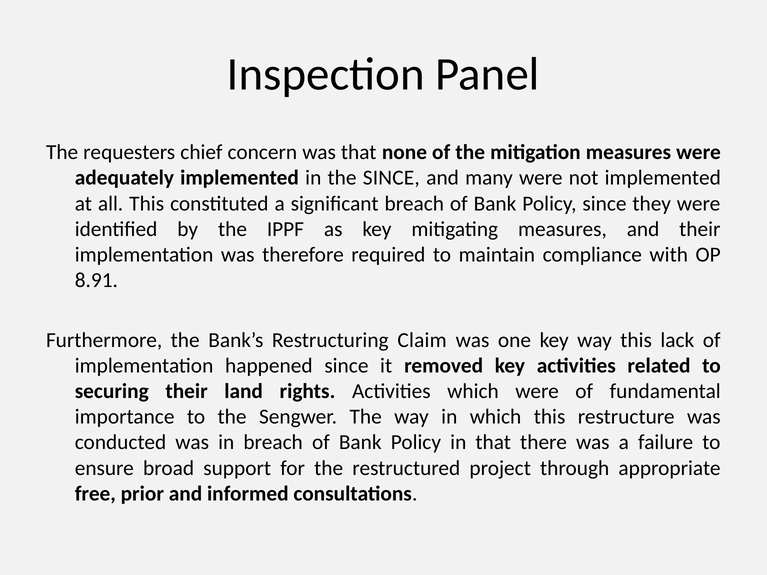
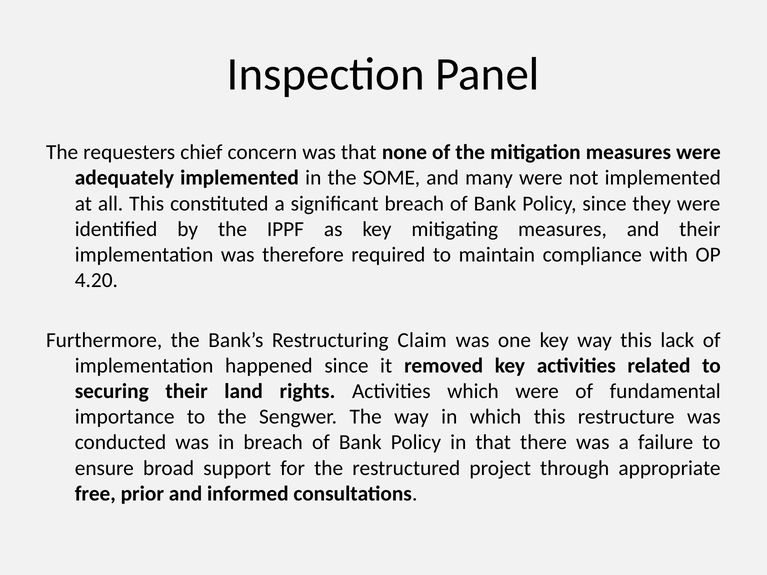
the SINCE: SINCE -> SOME
8.91: 8.91 -> 4.20
